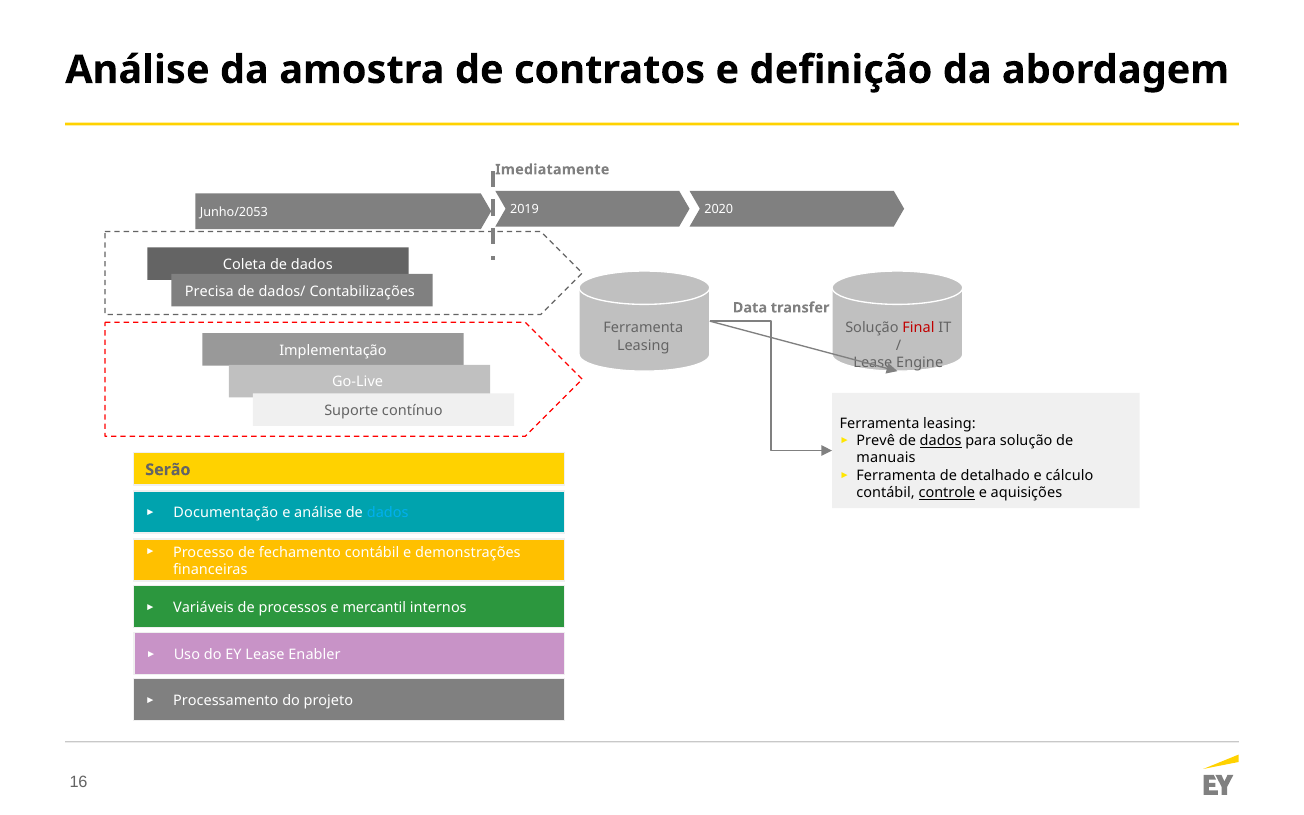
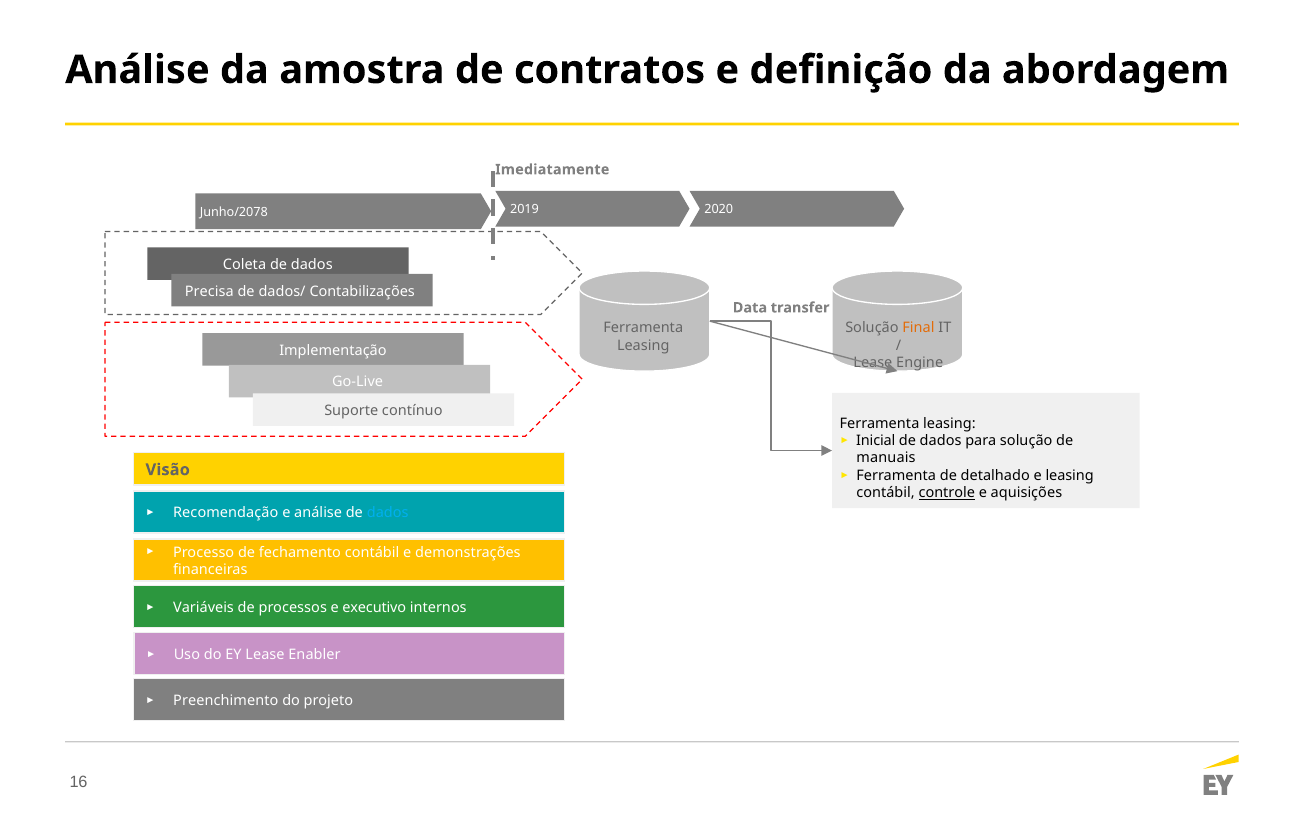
Junho/2053: Junho/2053 -> Junho/2078
Final colour: red -> orange
Prevê: Prevê -> Inicial
dados at (941, 441) underline: present -> none
Serão: Serão -> Visão
e cálculo: cálculo -> leasing
Documentação: Documentação -> Recomendação
mercantil: mercantil -> executivo
Processamento: Processamento -> Preenchimento
